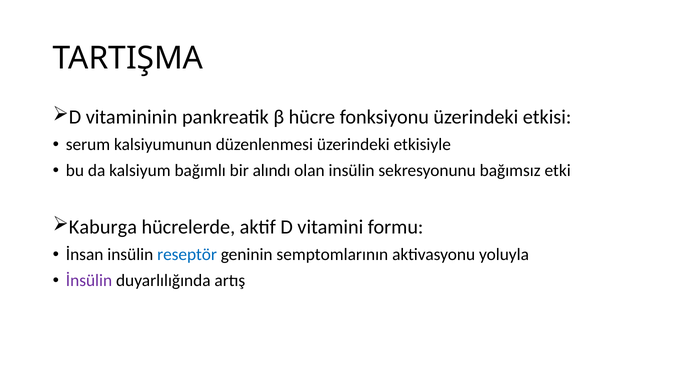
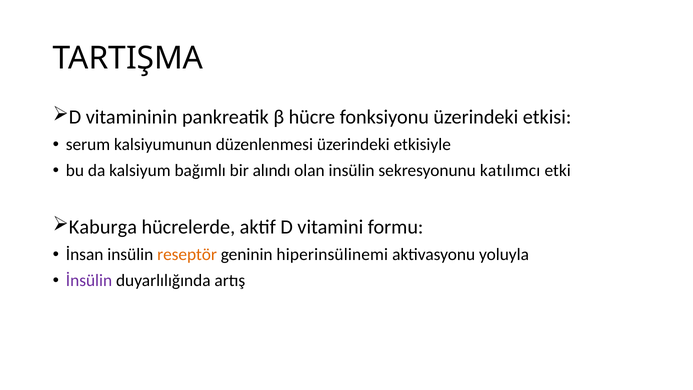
bağımsız: bağımsız -> katılımcı
reseptör colour: blue -> orange
semptomlarının: semptomlarının -> hiperinsülinemi
